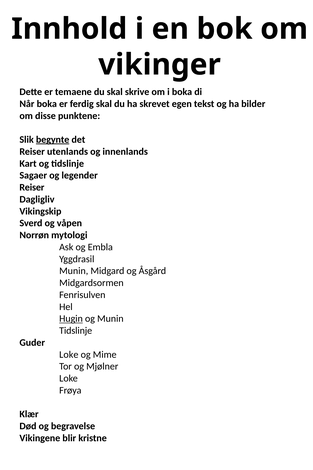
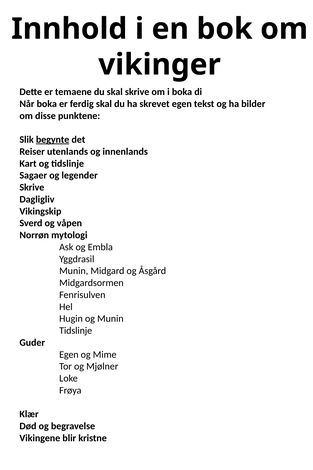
Reiser at (32, 187): Reiser -> Skrive
Hugin underline: present -> none
Loke at (69, 354): Loke -> Egen
